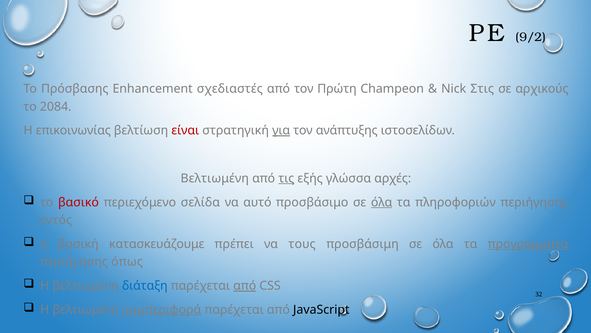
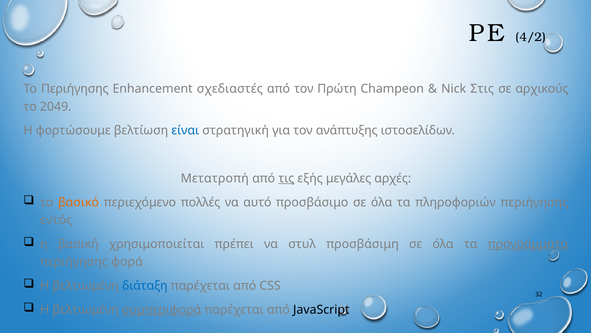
9/2: 9/2 -> 4/2
Το Πρόσβασης: Πρόσβασης -> Περιήγησης
2084: 2084 -> 2049
επικοινωνίας: επικοινωνίας -> φορτώσουμε
είναι colour: red -> blue
για underline: present -> none
Βελτιωμένη at (215, 178): Βελτιωμένη -> Μετατροπή
γλώσσα: γλώσσα -> μεγάλες
βασικό colour: red -> orange
σελίδα: σελίδα -> πολλές
όλα at (382, 202) underline: present -> none
κατασκευάζουμε: κατασκευάζουμε -> χρησιμοποιείται
τους: τους -> στυλ
όπως: όπως -> φορά
από at (245, 285) underline: present -> none
